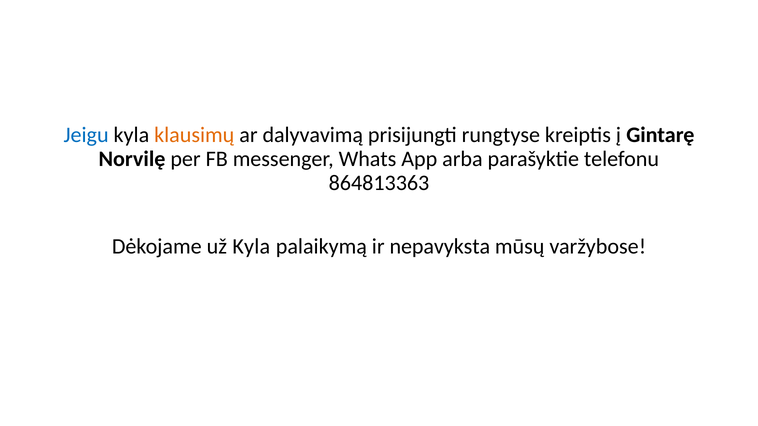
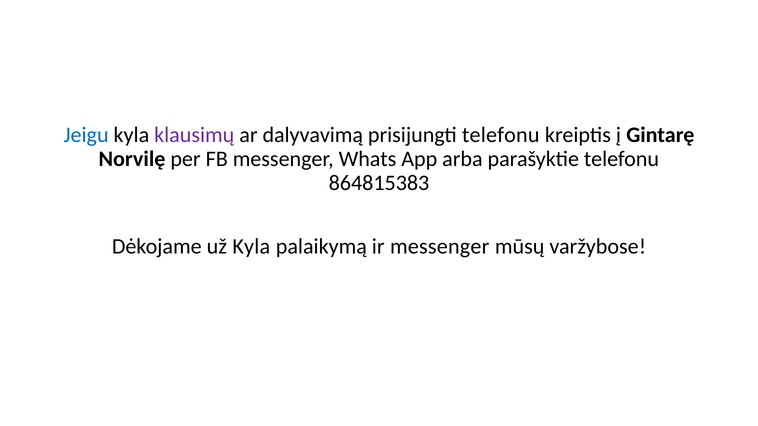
klausimų colour: orange -> purple
prisijungti rungtyse: rungtyse -> telefonu
864813363: 864813363 -> 864815383
ir nepavyksta: nepavyksta -> messenger
